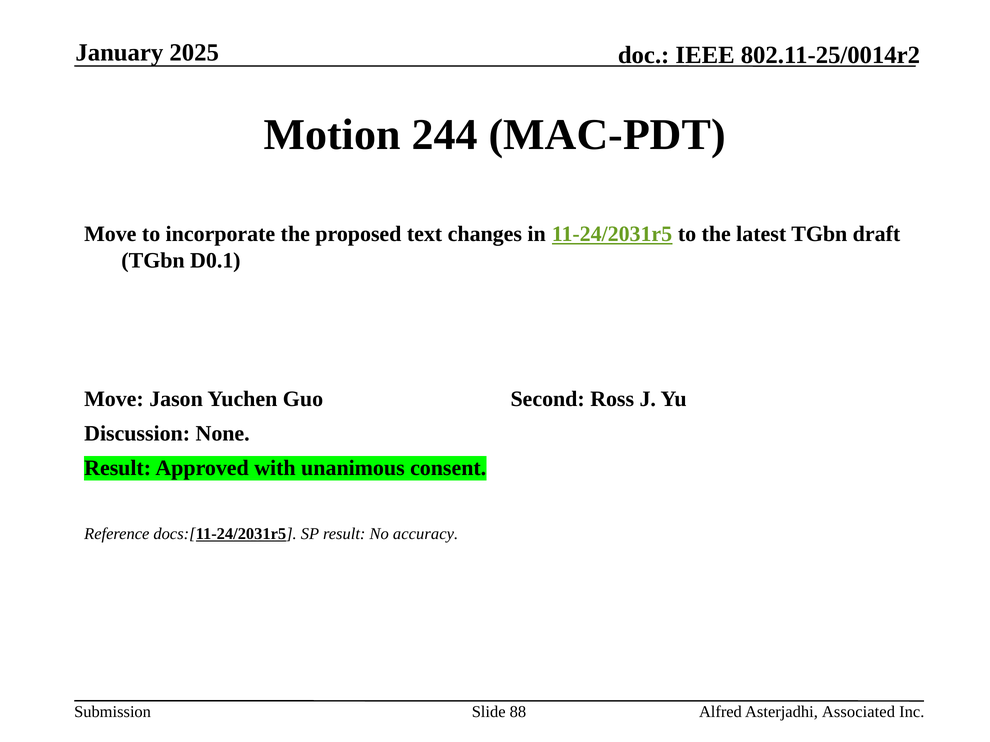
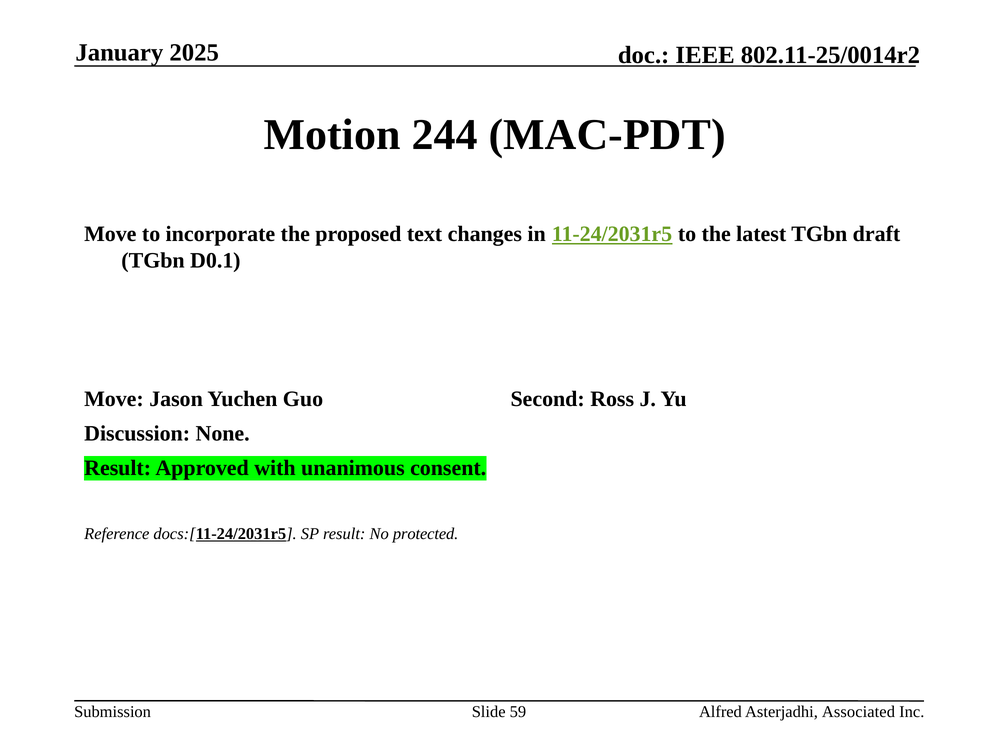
accuracy: accuracy -> protected
88: 88 -> 59
